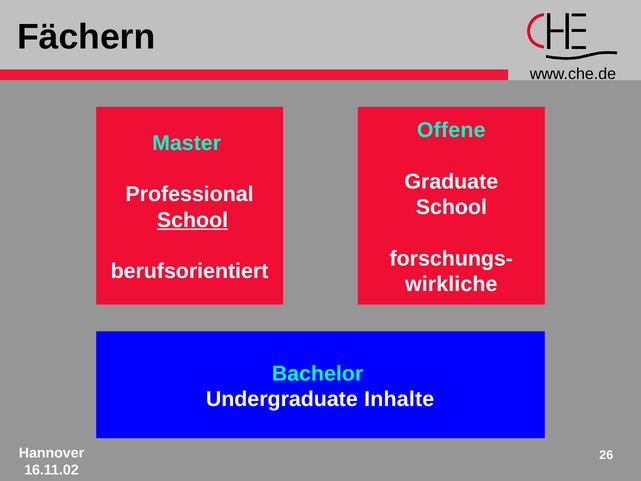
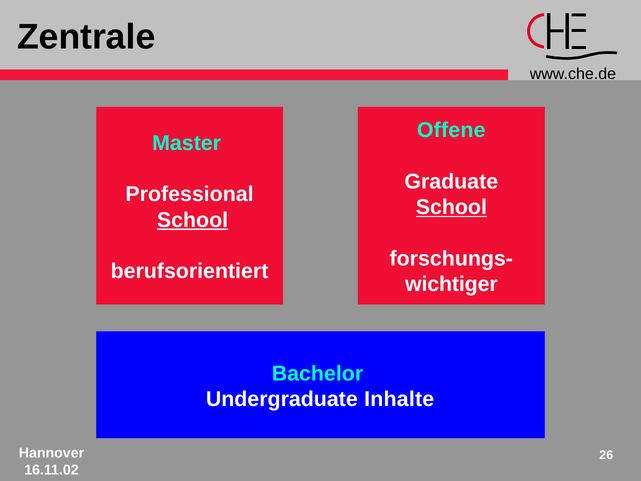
Fächern: Fächern -> Zentrale
School at (451, 207) underline: none -> present
wirkliche: wirkliche -> wichtiger
